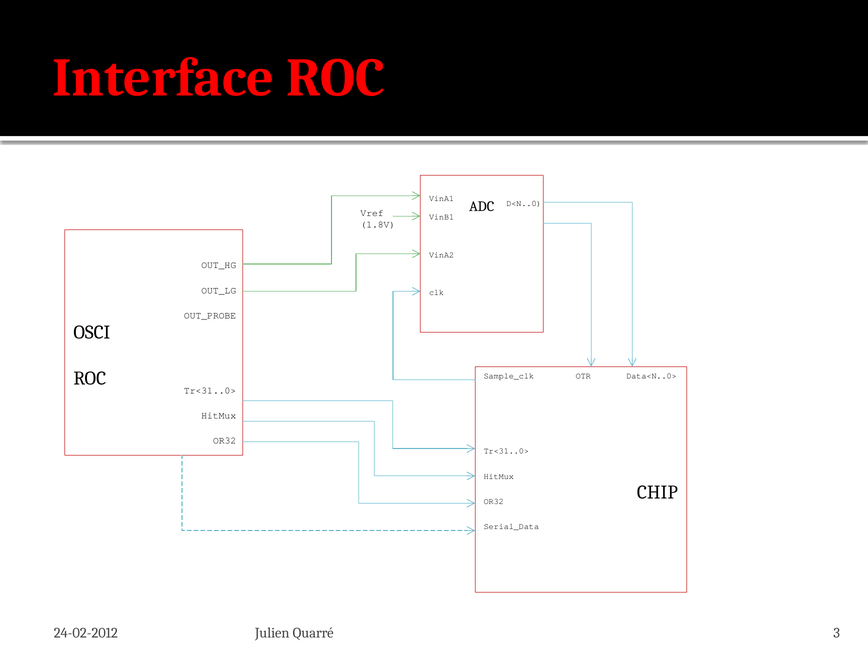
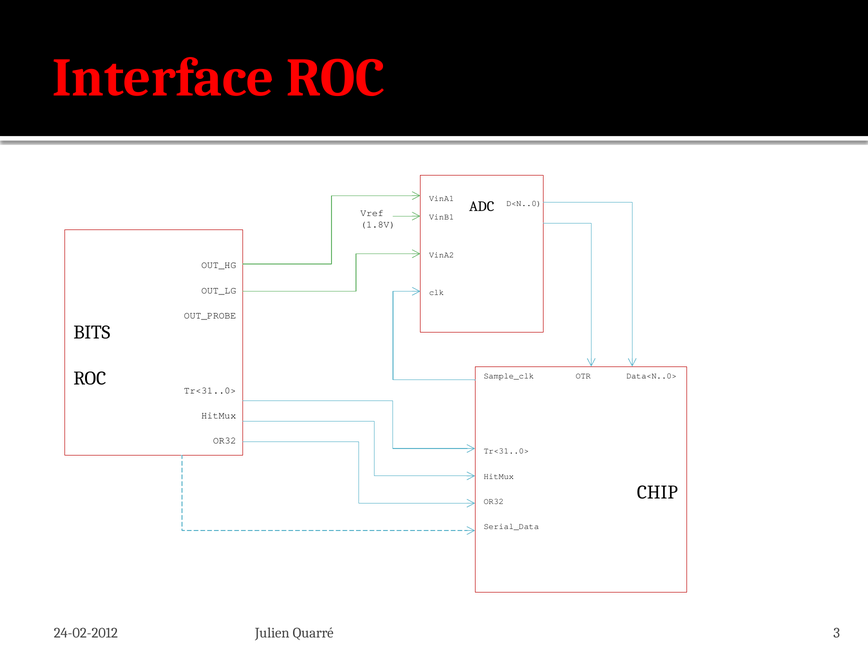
OSCI: OSCI -> BITS
